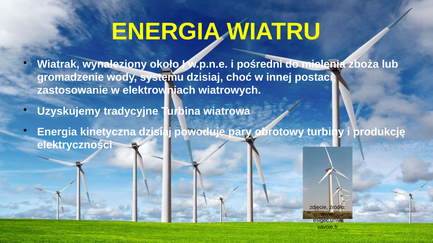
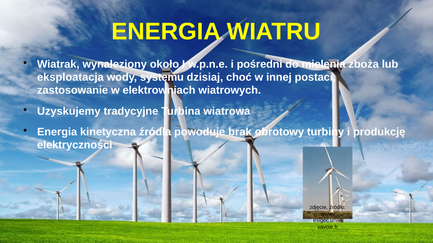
gromadzenie: gromadzenie -> eksploatacja
kinetyczna dzisiaj: dzisiaj -> źródła
pary: pary -> brak
